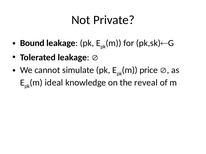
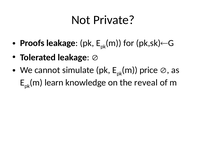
Bound: Bound -> Proofs
ideal: ideal -> learn
